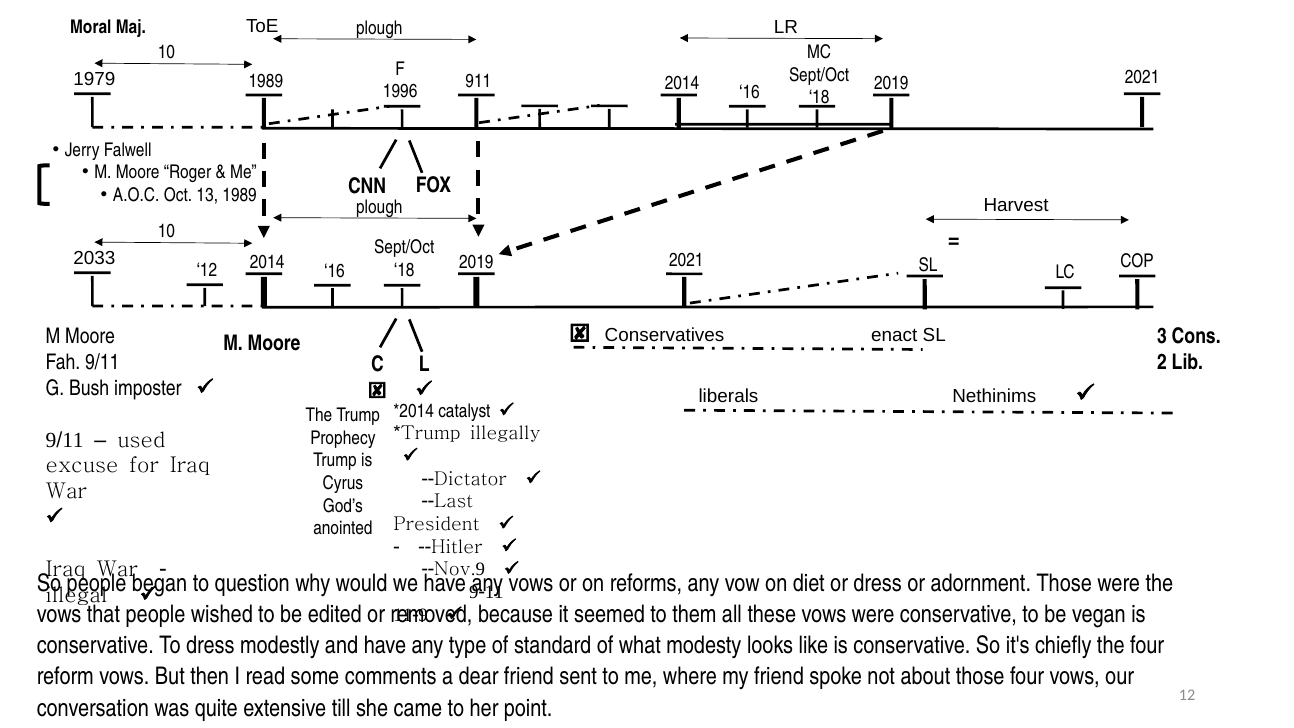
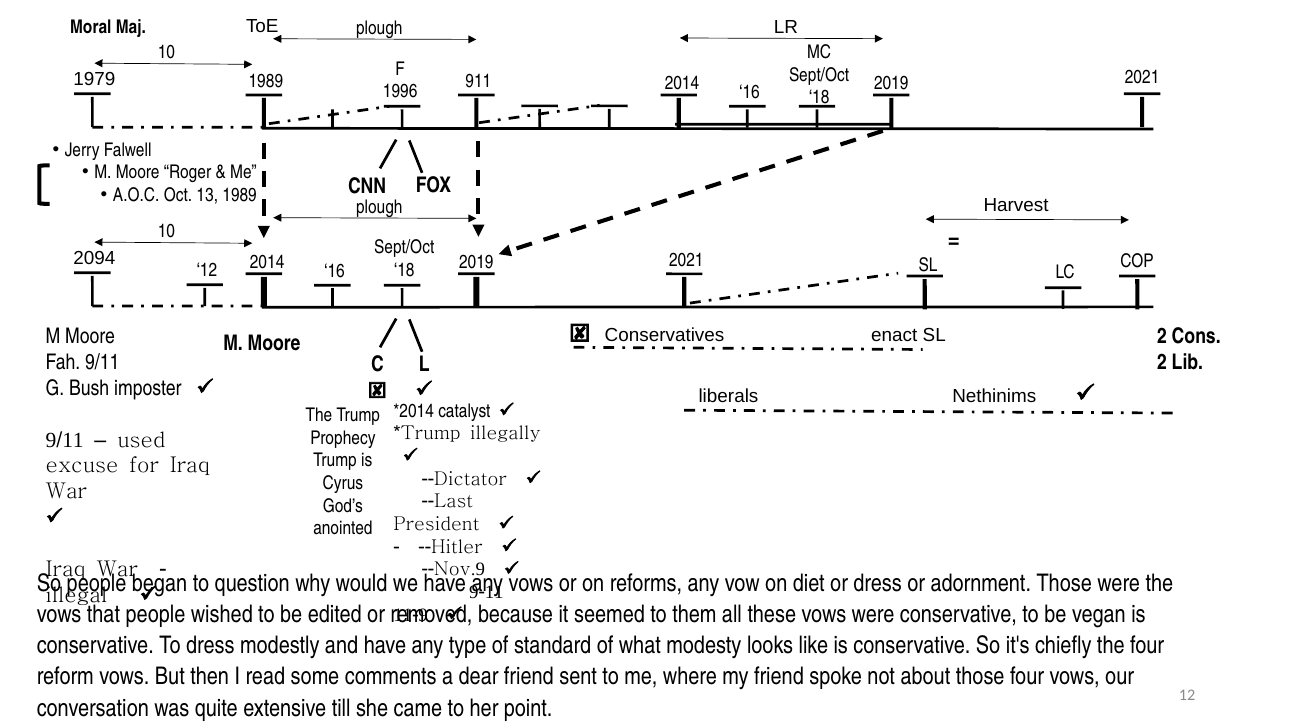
2033: 2033 -> 2094
3 at (1162, 337): 3 -> 2
